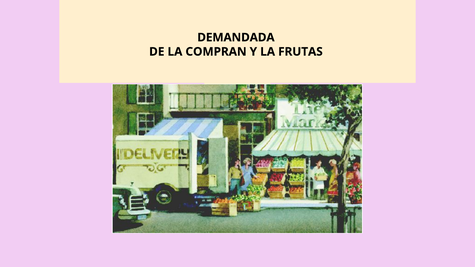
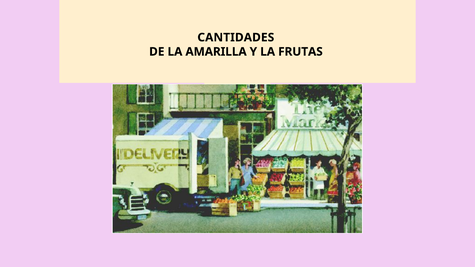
DEMANDADA: DEMANDADA -> CANTIDADES
COMPRAN: COMPRAN -> AMARILLA
